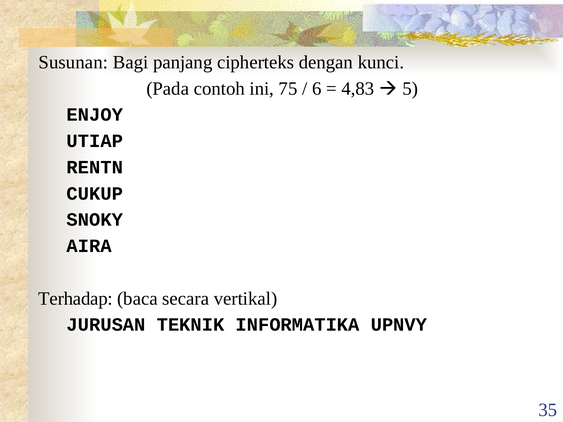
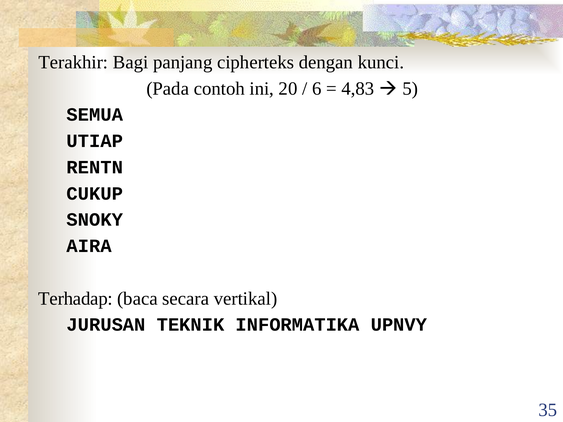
Susunan: Susunan -> Terakhir
75: 75 -> 20
ENJOY: ENJOY -> SEMUA
